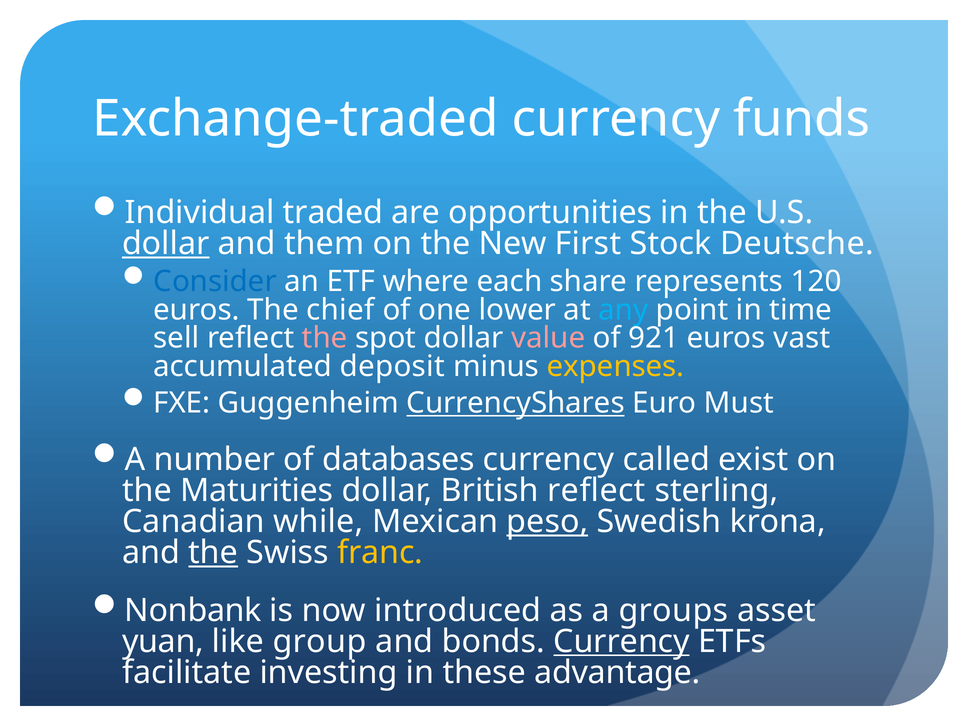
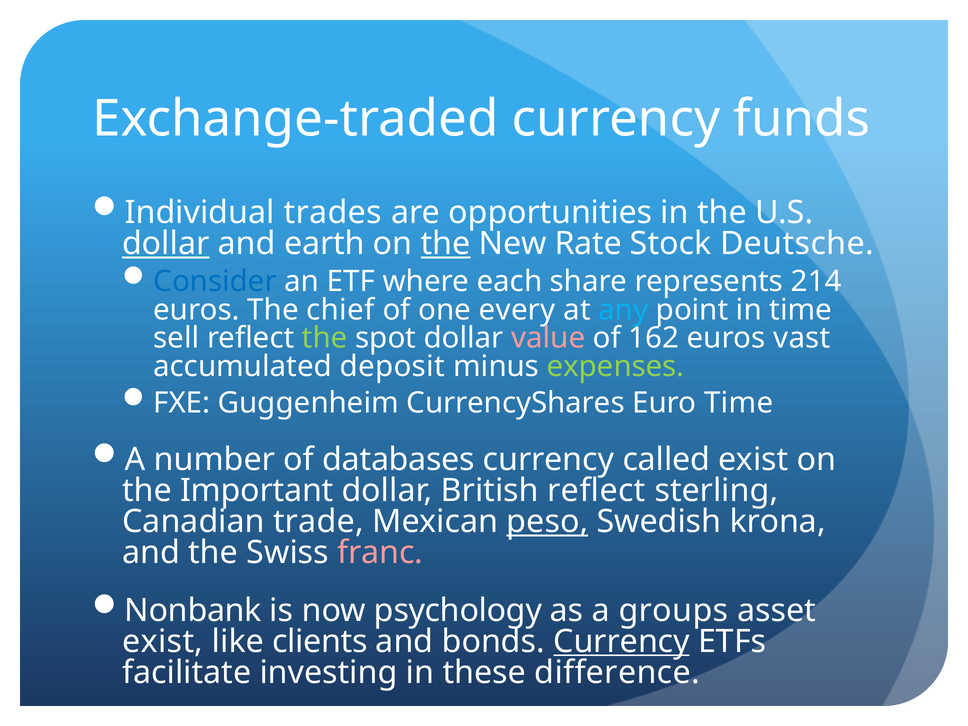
traded: traded -> trades
them: them -> earth
the at (446, 244) underline: none -> present
First: First -> Rate
120: 120 -> 214
lower: lower -> every
the at (325, 338) colour: pink -> light green
921: 921 -> 162
expenses colour: yellow -> light green
CurrencyShares underline: present -> none
Euro Must: Must -> Time
Maturities: Maturities -> Important
while: while -> trade
the at (213, 553) underline: present -> none
franc colour: yellow -> pink
introduced: introduced -> psychology
yuan at (163, 641): yuan -> exist
group: group -> clients
advantage: advantage -> difference
